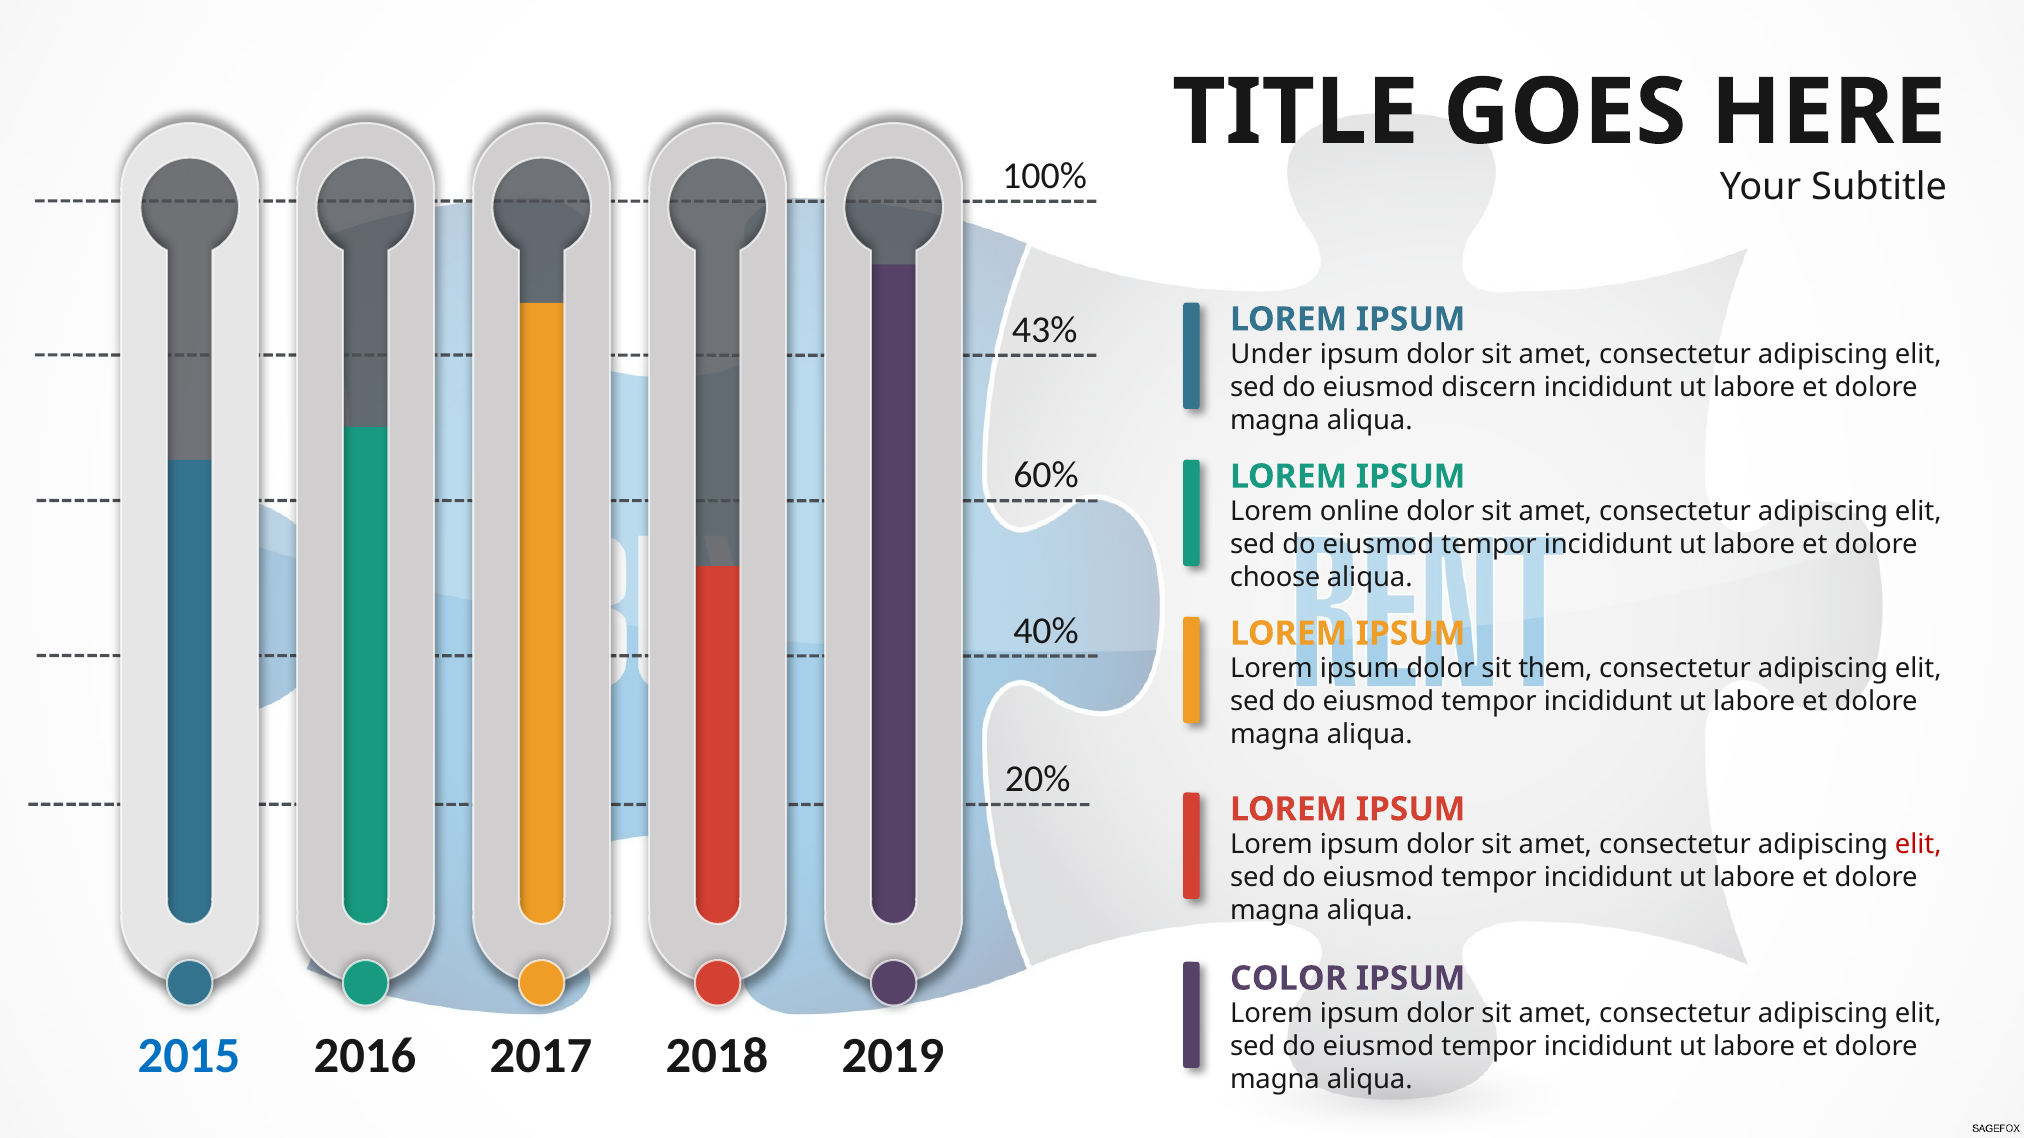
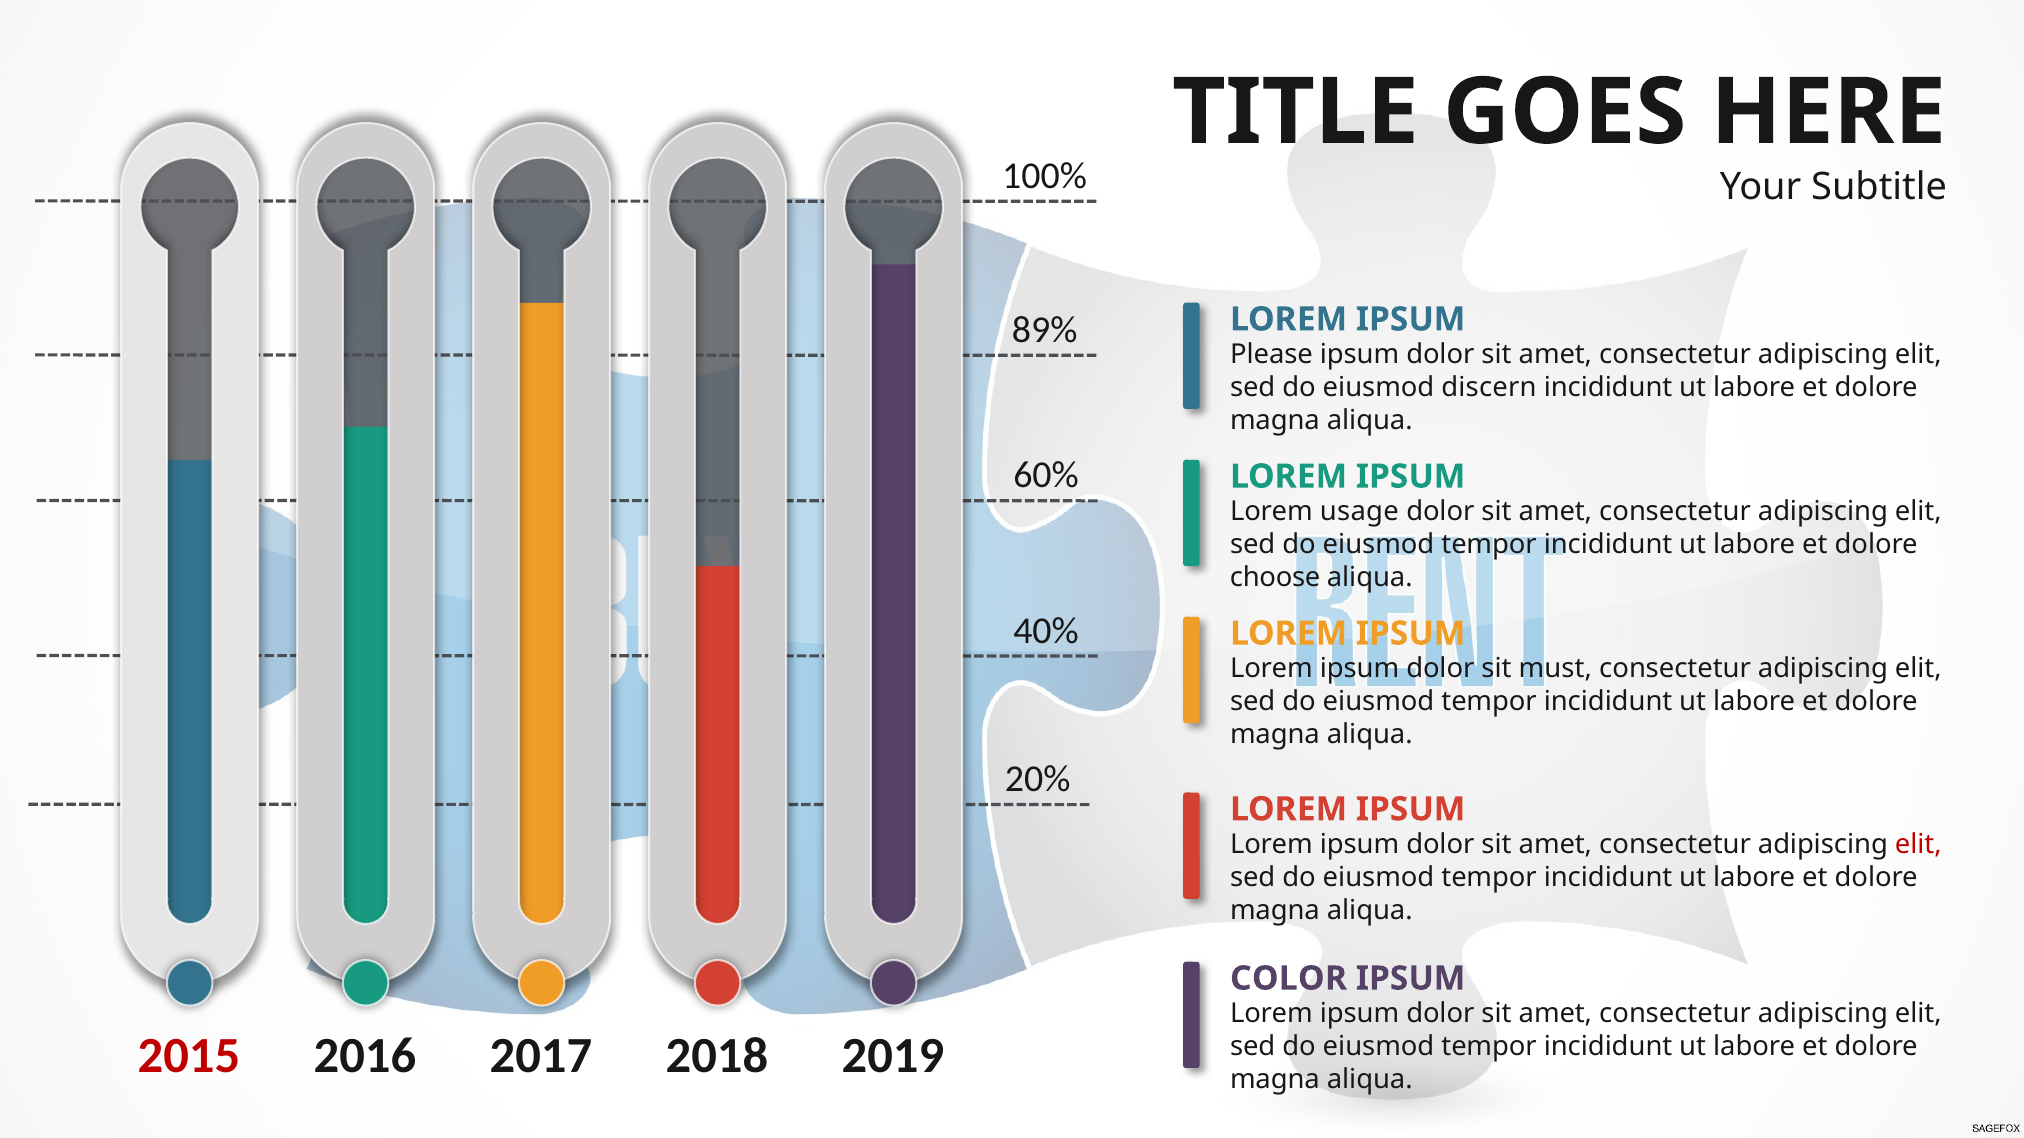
43%: 43% -> 89%
Under: Under -> Please
online: online -> usage
them: them -> must
2015 colour: blue -> red
